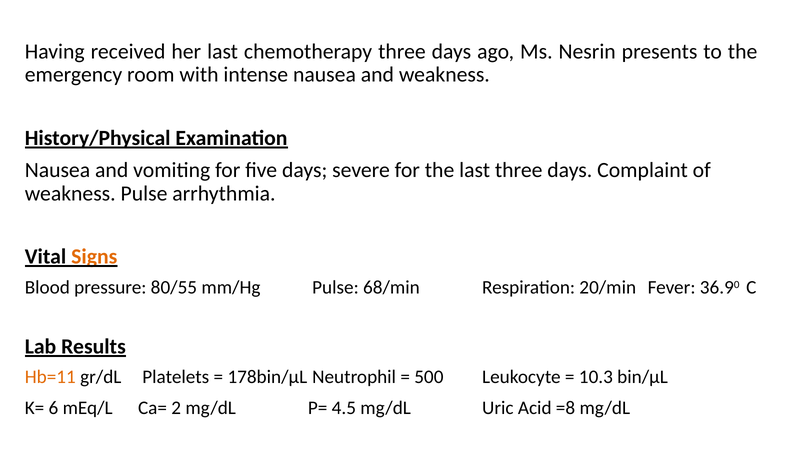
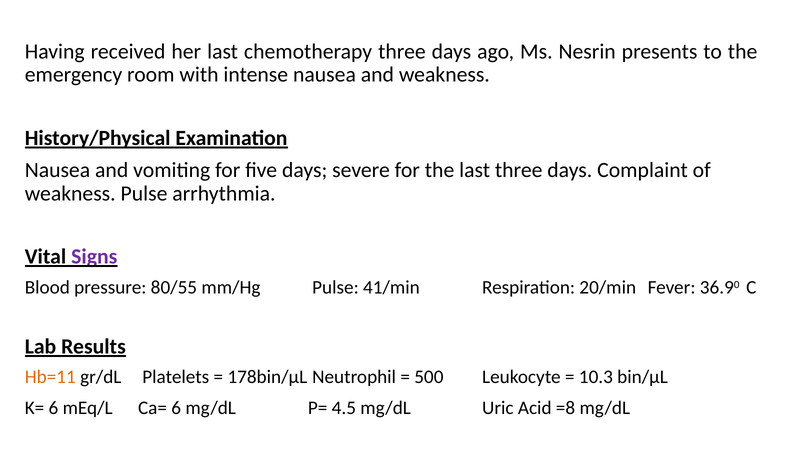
Signs colour: orange -> purple
68/min: 68/min -> 41/min
Ca= 2: 2 -> 6
